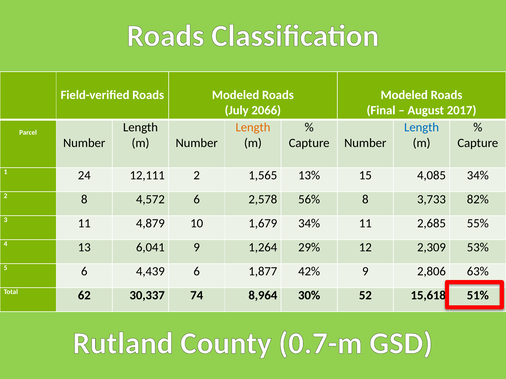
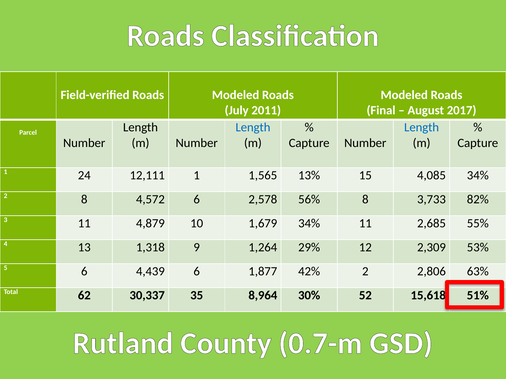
2066: 2066 -> 2011
Length at (253, 128) colour: orange -> blue
12,111 2: 2 -> 1
6,041: 6,041 -> 1,318
42% 9: 9 -> 2
74: 74 -> 35
